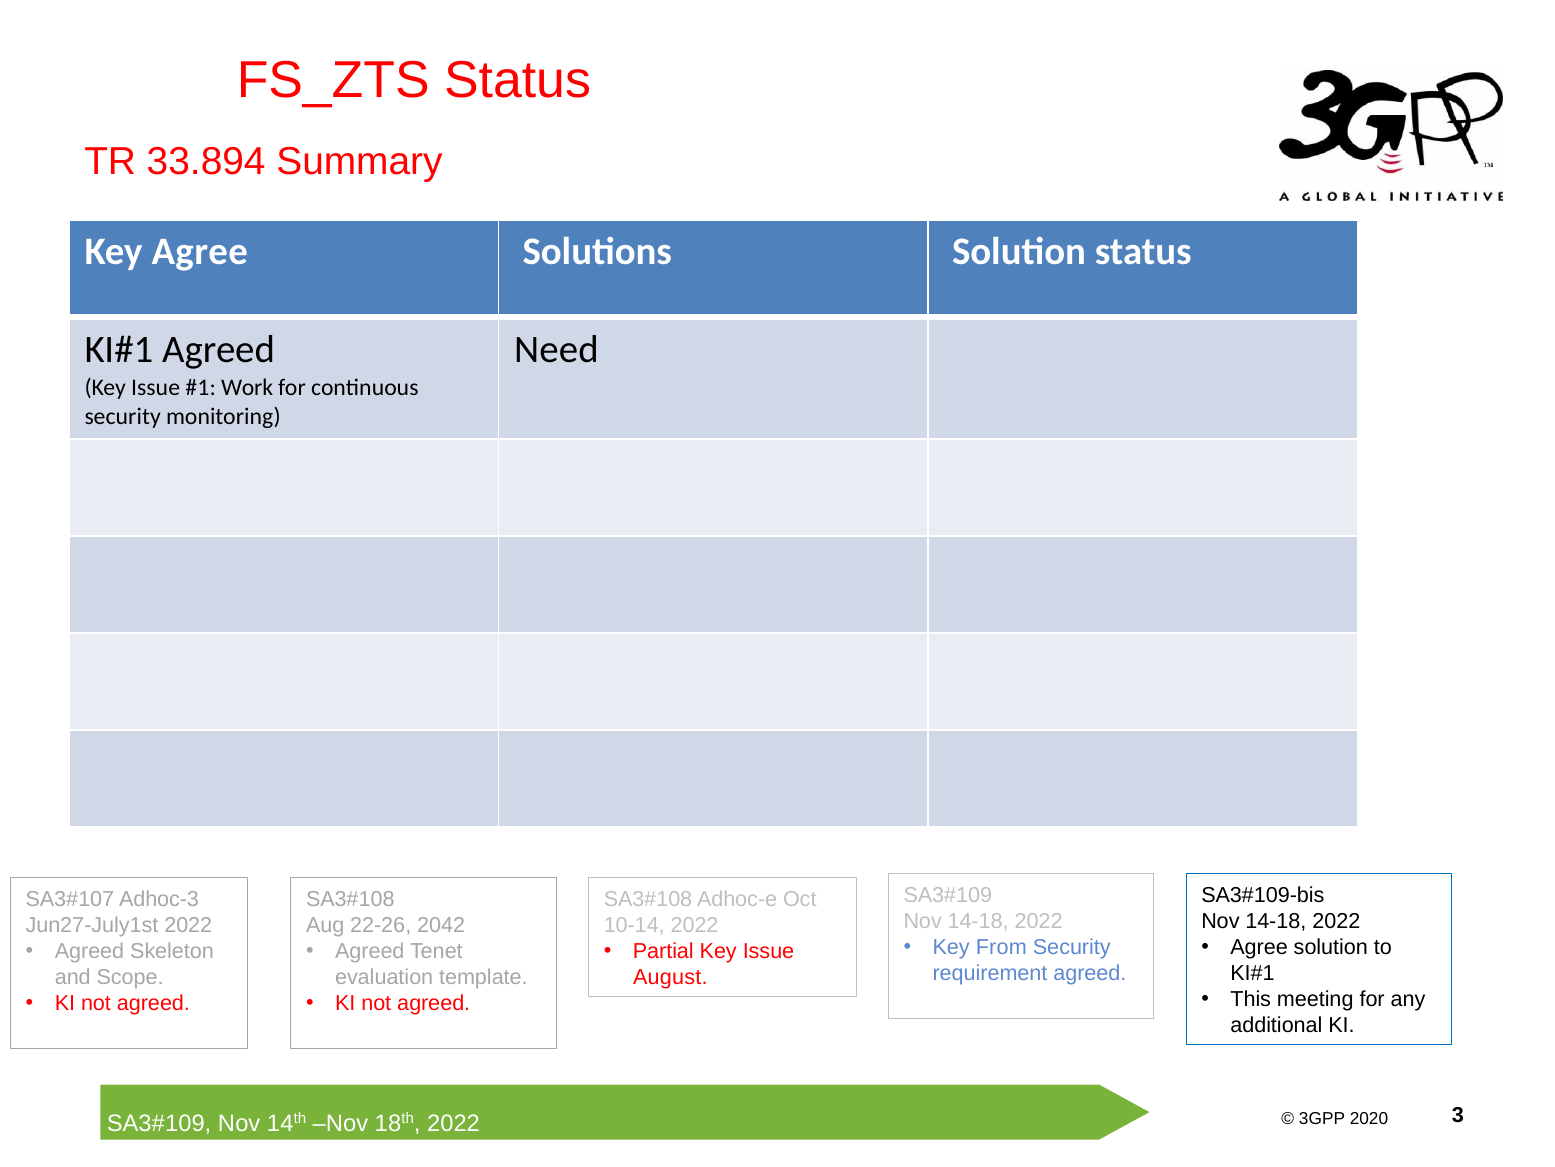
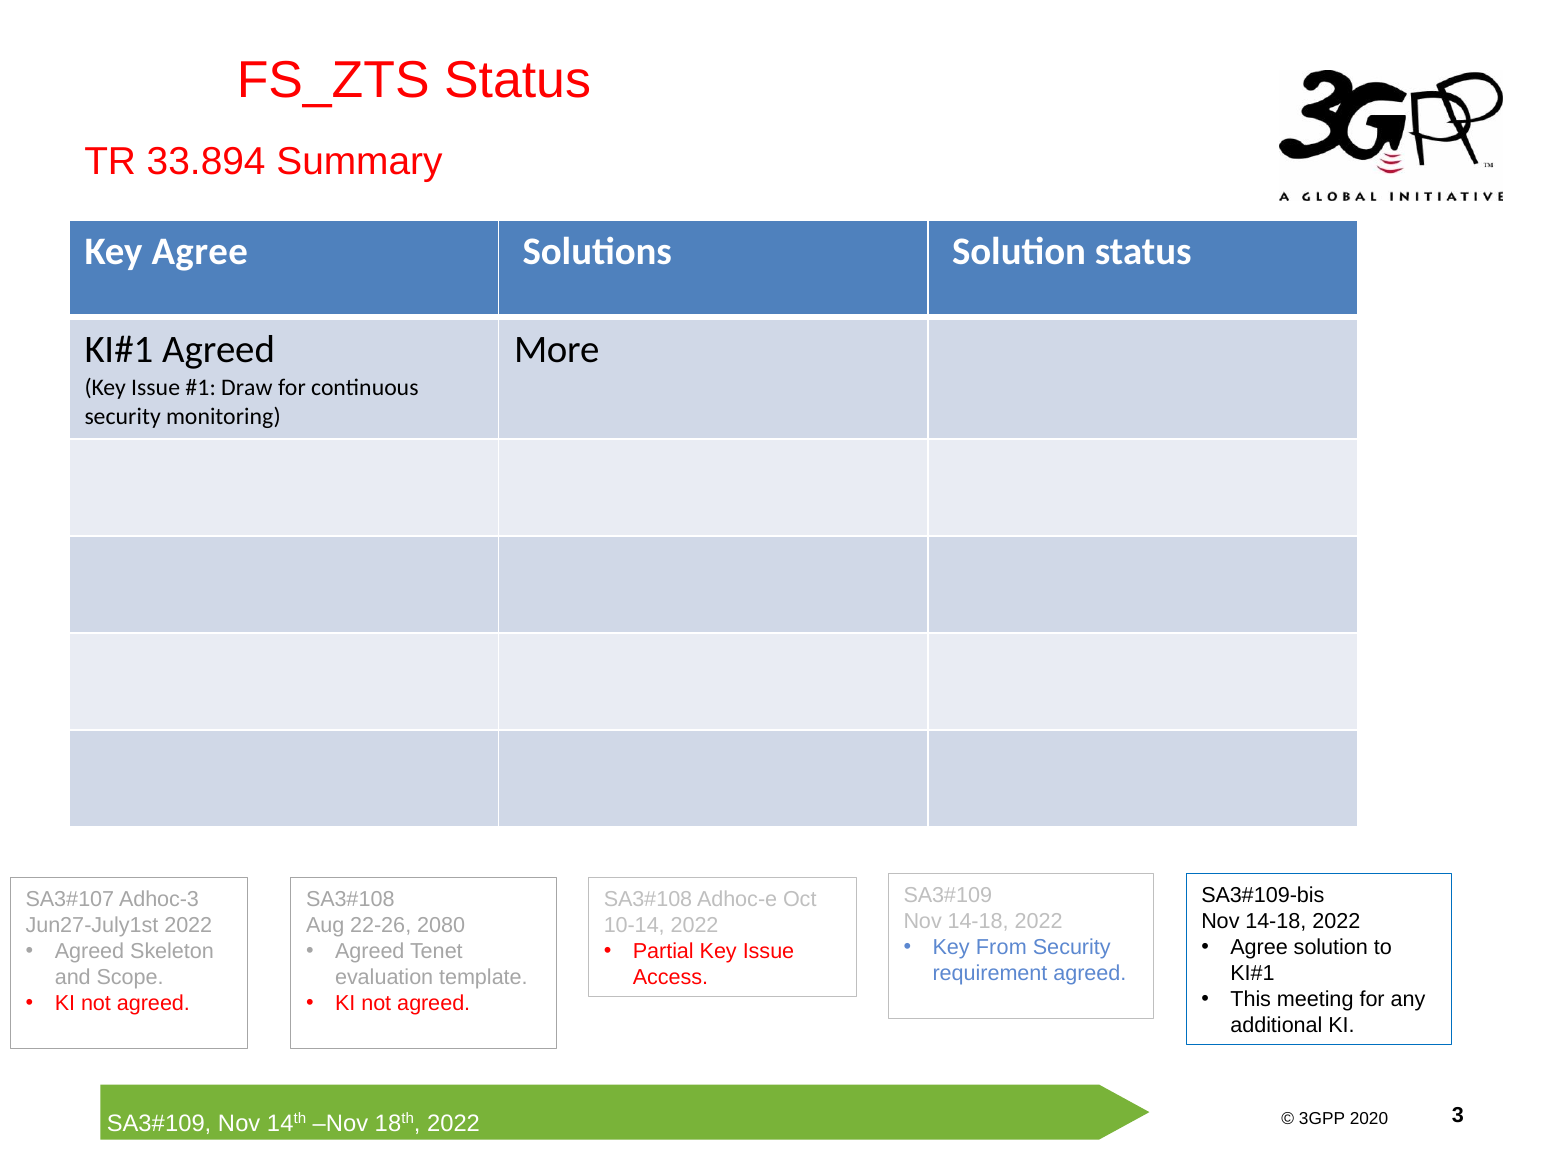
Need: Need -> More
Work: Work -> Draw
2042: 2042 -> 2080
August: August -> Access
